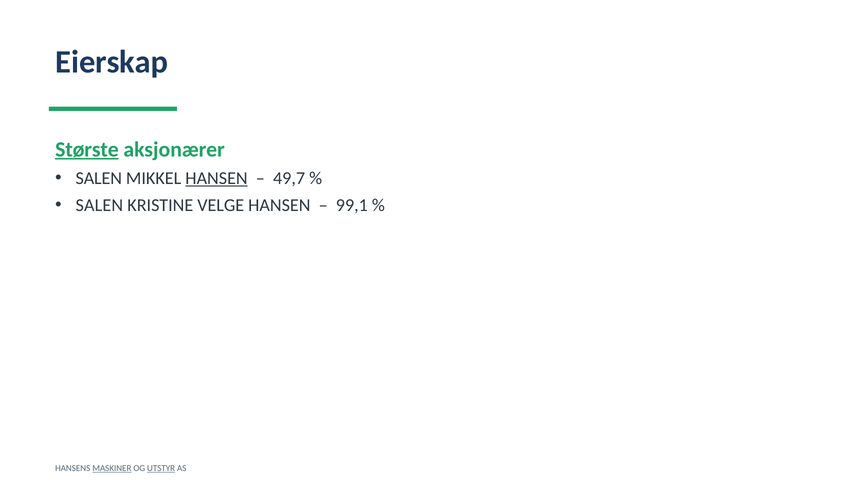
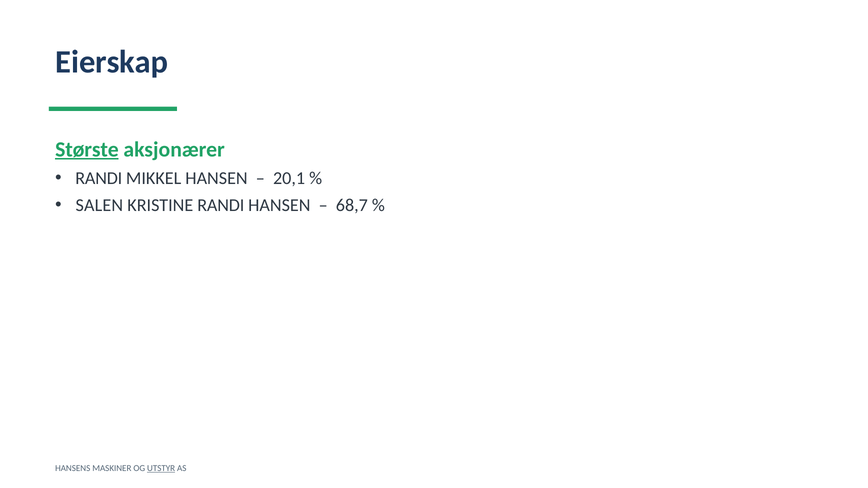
SALEN at (99, 178): SALEN -> RANDI
HANSEN at (216, 178) underline: present -> none
49,7: 49,7 -> 20,1
KRISTINE VELGE: VELGE -> RANDI
99,1: 99,1 -> 68,7
MASKINER underline: present -> none
